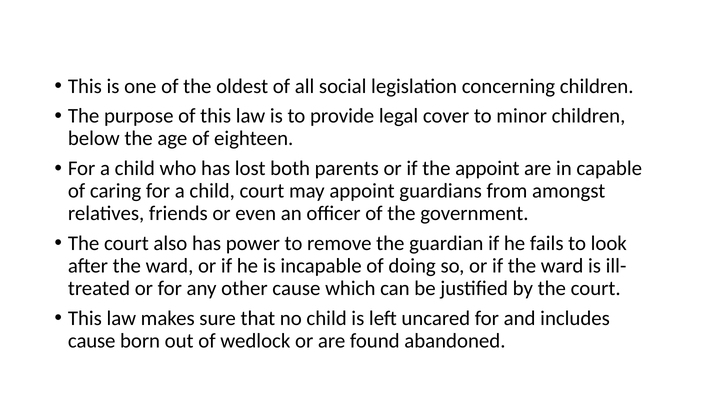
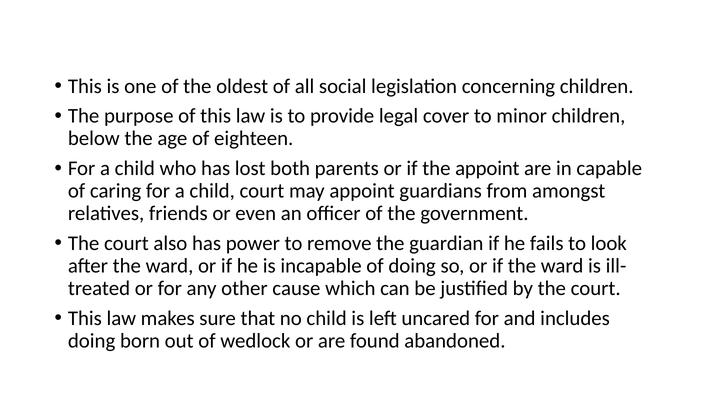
cause at (92, 341): cause -> doing
